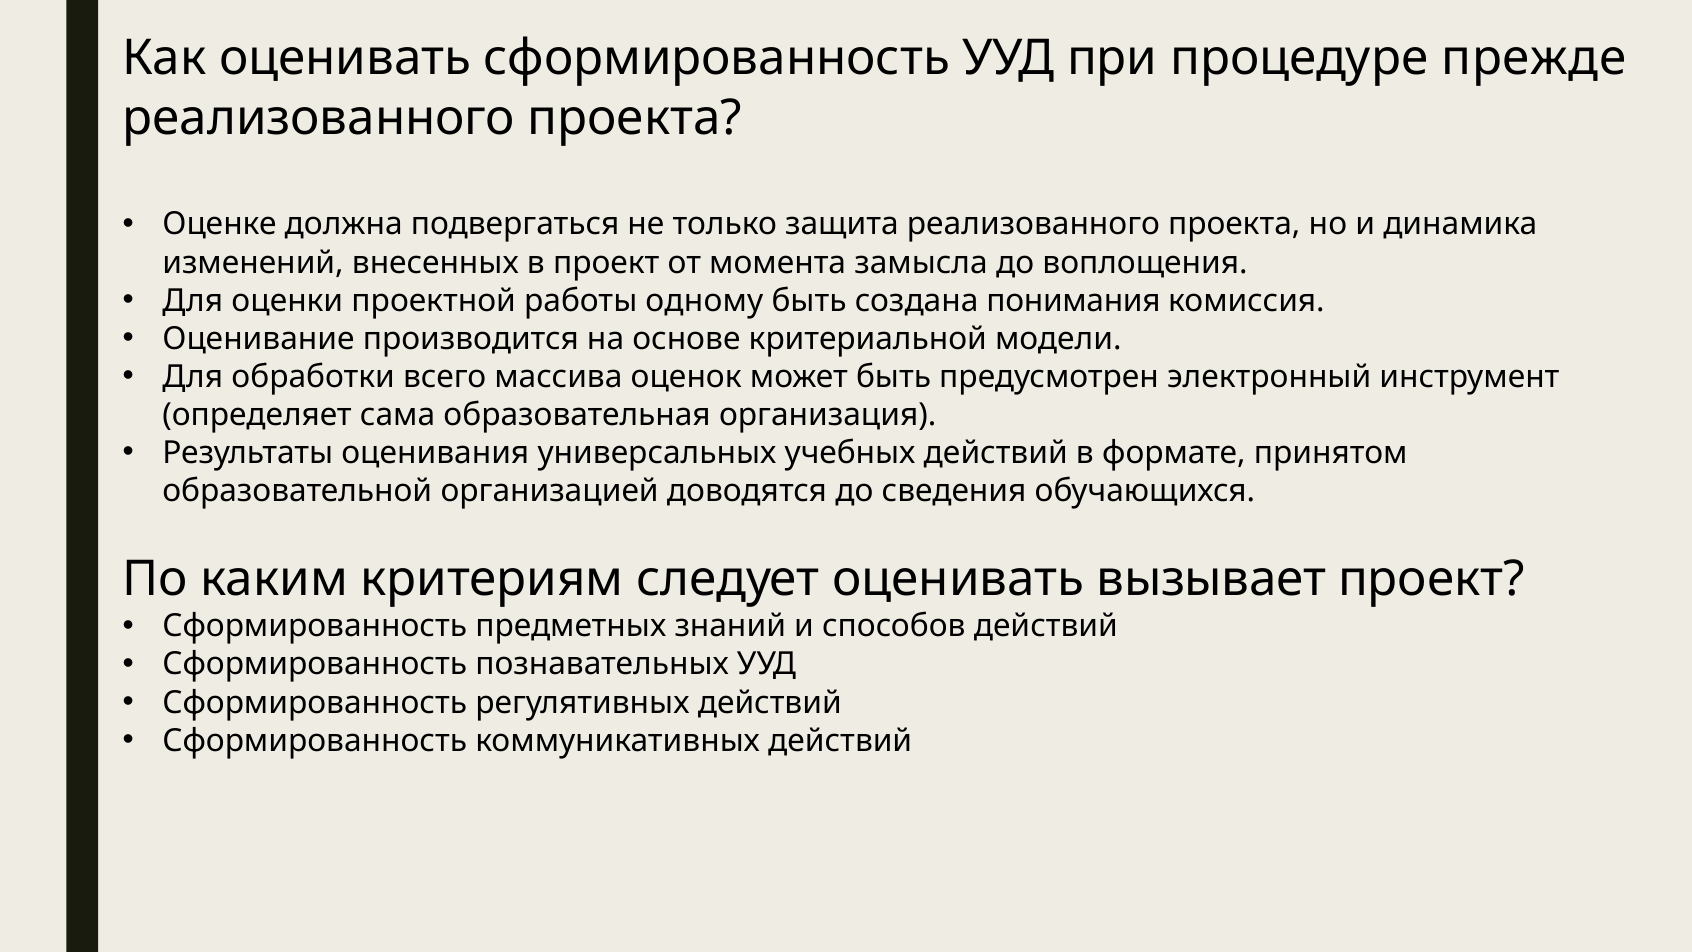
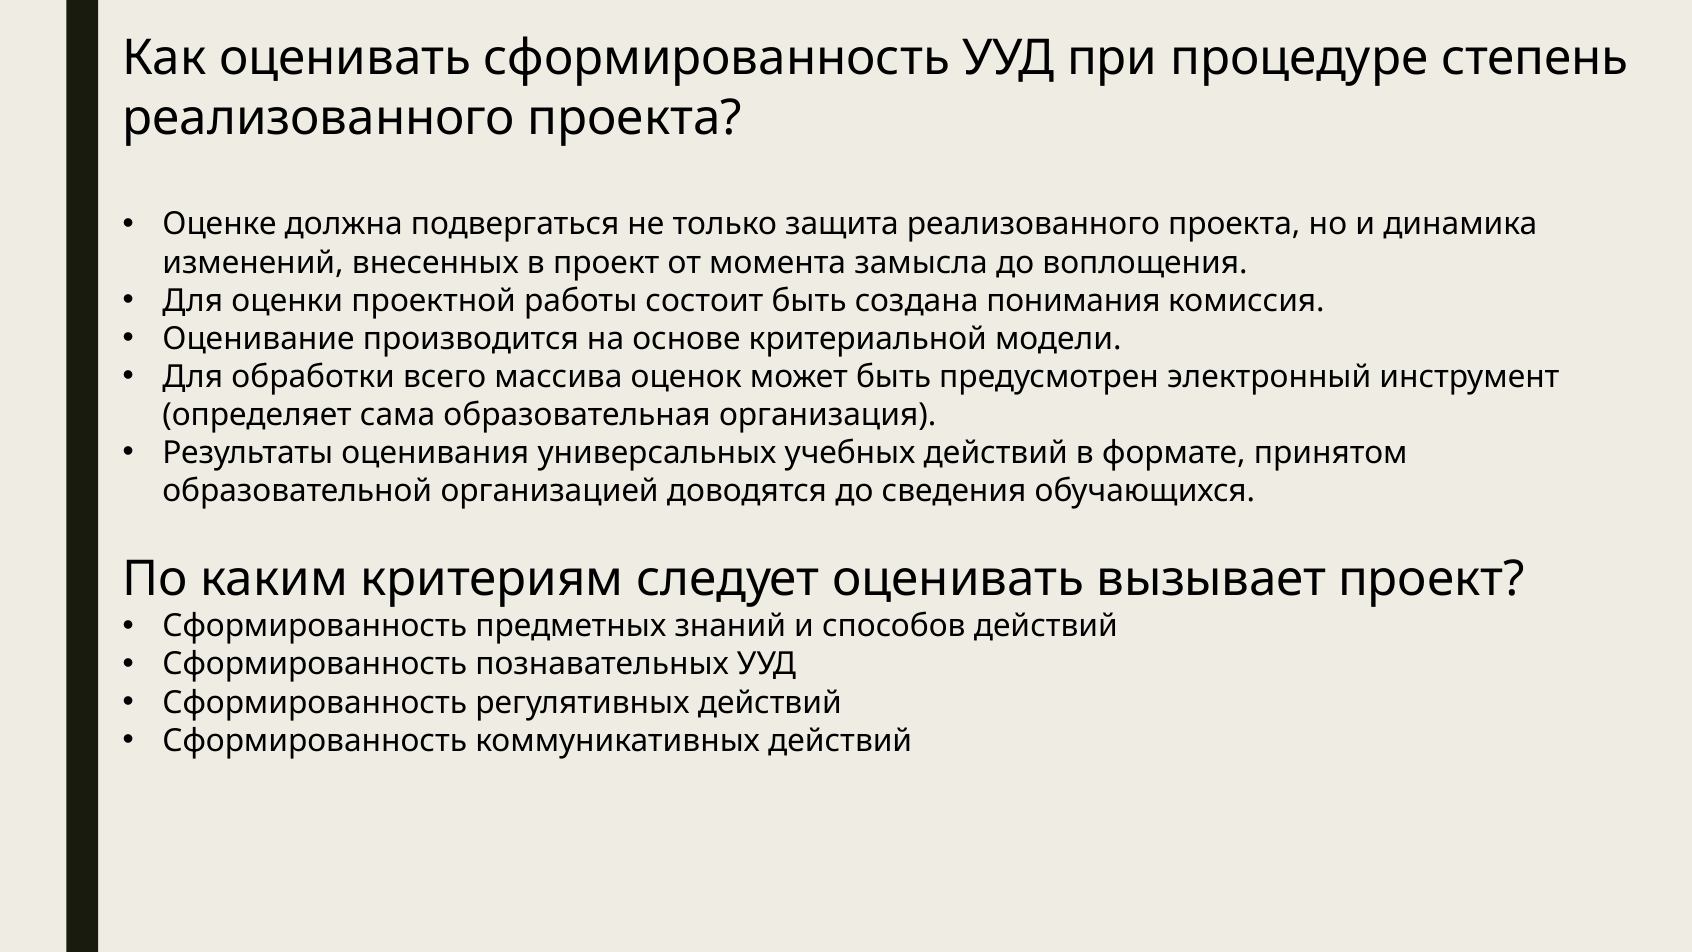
прежде: прежде -> степень
одному: одному -> состоит
